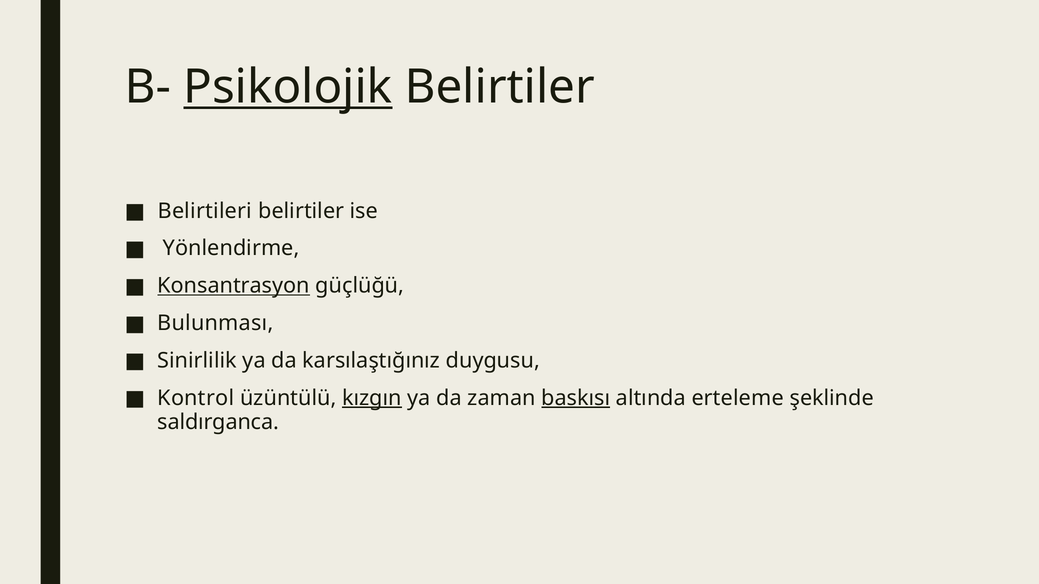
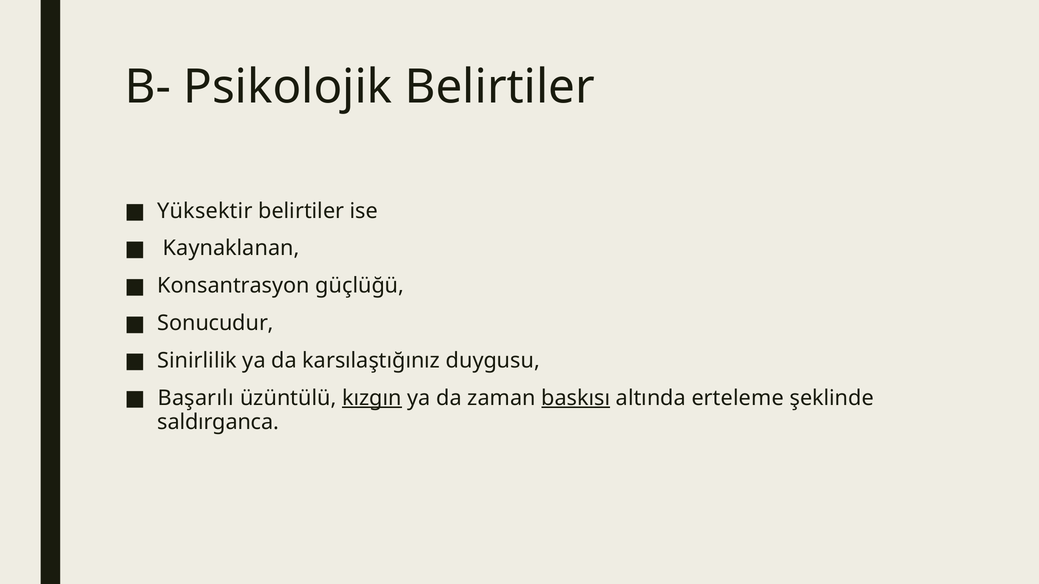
Psikolojik underline: present -> none
Belirtileri: Belirtileri -> Yüksektir
Yönlendirme: Yönlendirme -> Kaynaklanan
Konsantrasyon underline: present -> none
Bulunması: Bulunması -> Sonucudur
Kontrol: Kontrol -> Başarılı
